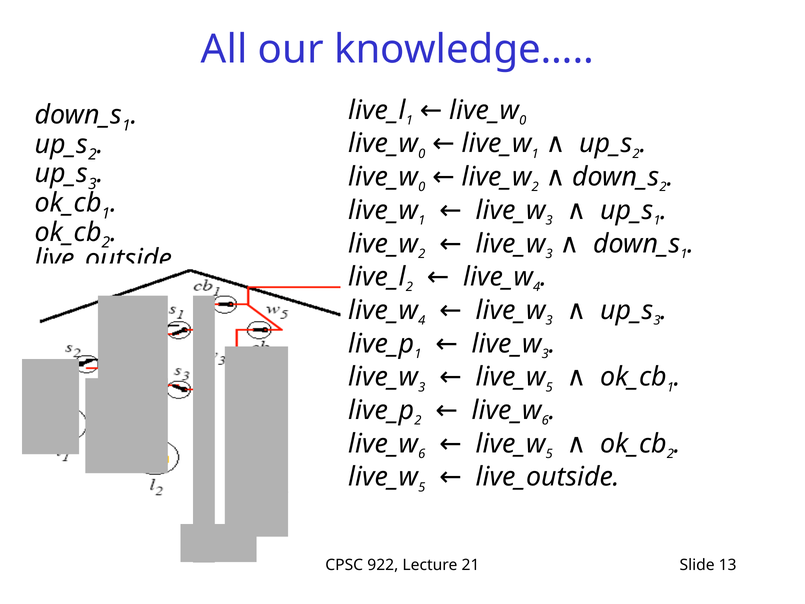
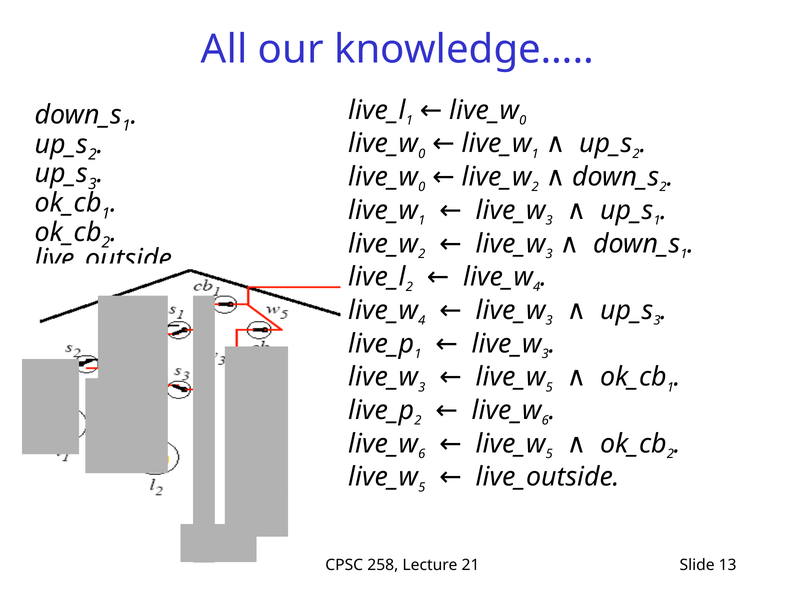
922: 922 -> 258
